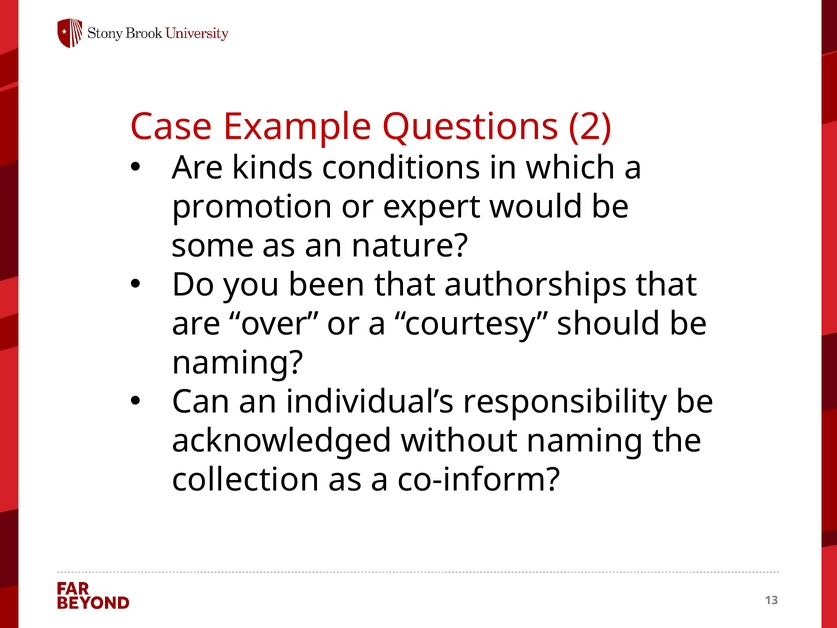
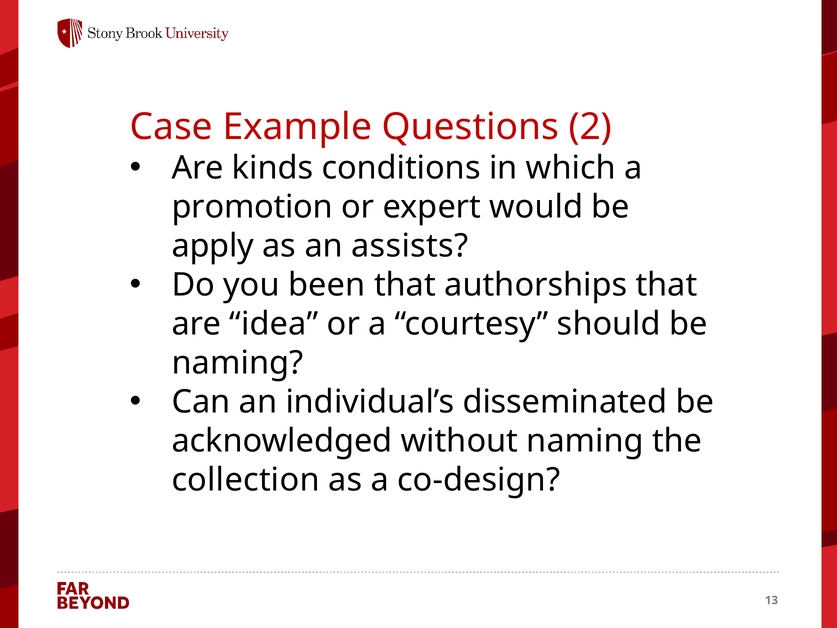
some: some -> apply
nature: nature -> assists
over: over -> idea
responsibility: responsibility -> disseminated
co-inform: co-inform -> co-design
